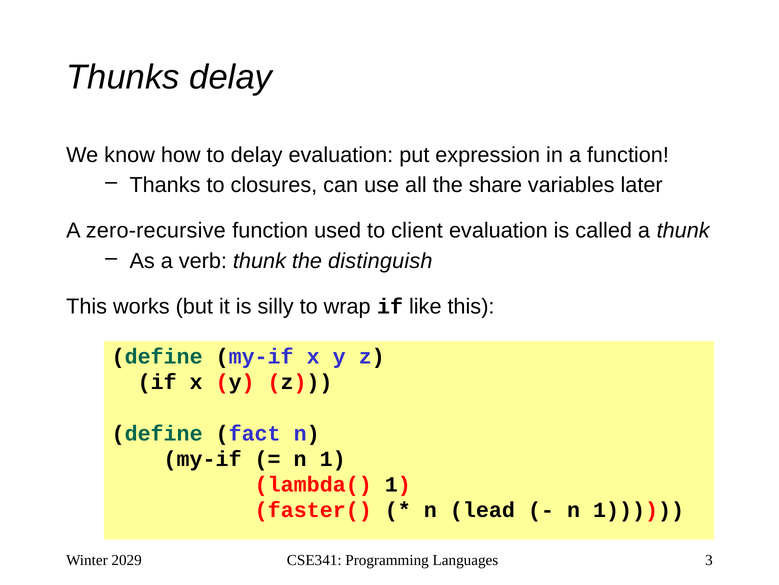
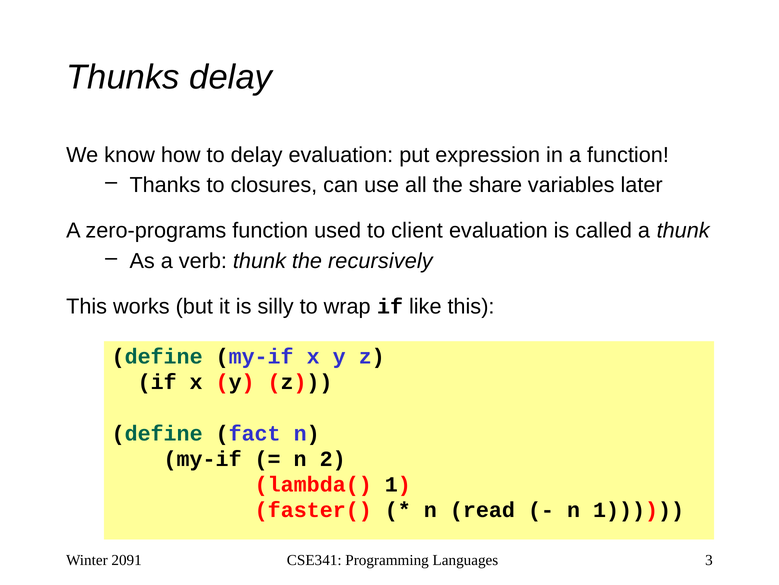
zero-recursive: zero-recursive -> zero-programs
distinguish: distinguish -> recursively
1 at (333, 458): 1 -> 2
lead: lead -> read
2029: 2029 -> 2091
